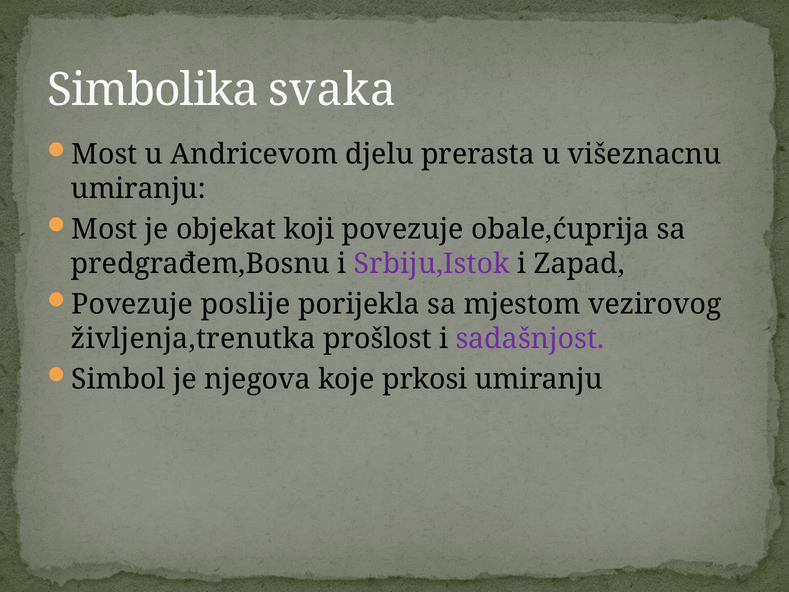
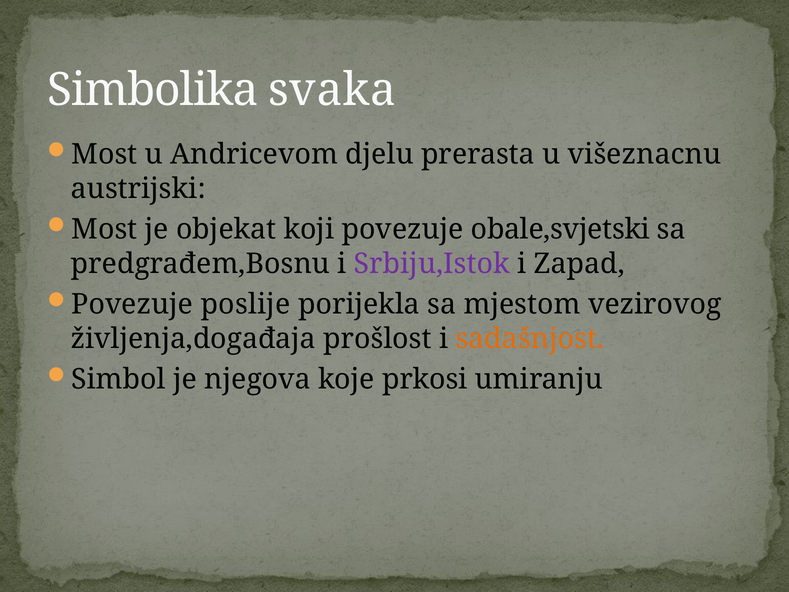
umiranju at (138, 189): umiranju -> austrijski
obale,ćuprija: obale,ćuprija -> obale,svjetski
življenja,trenutka: življenja,trenutka -> življenja,događaja
sadašnjost colour: purple -> orange
